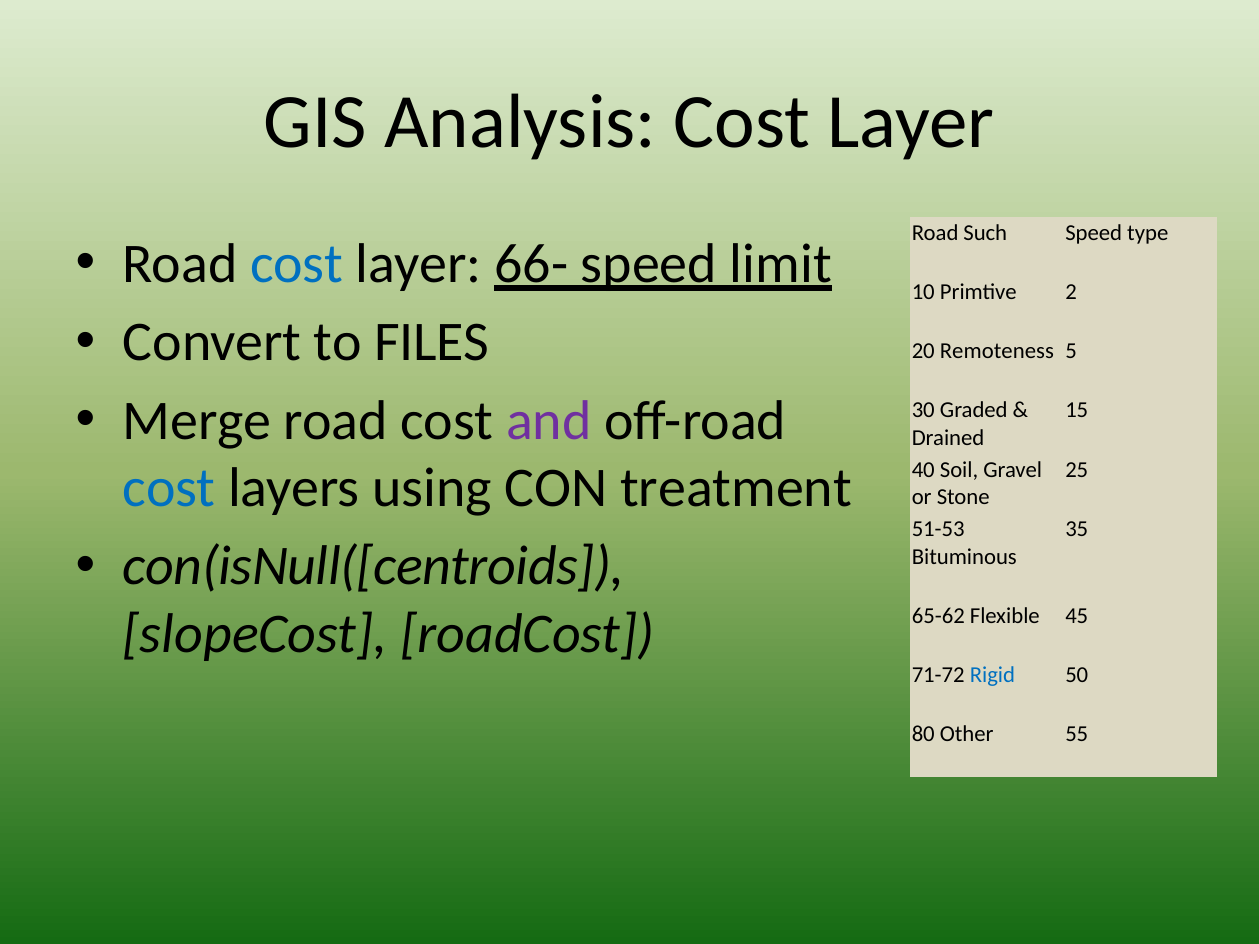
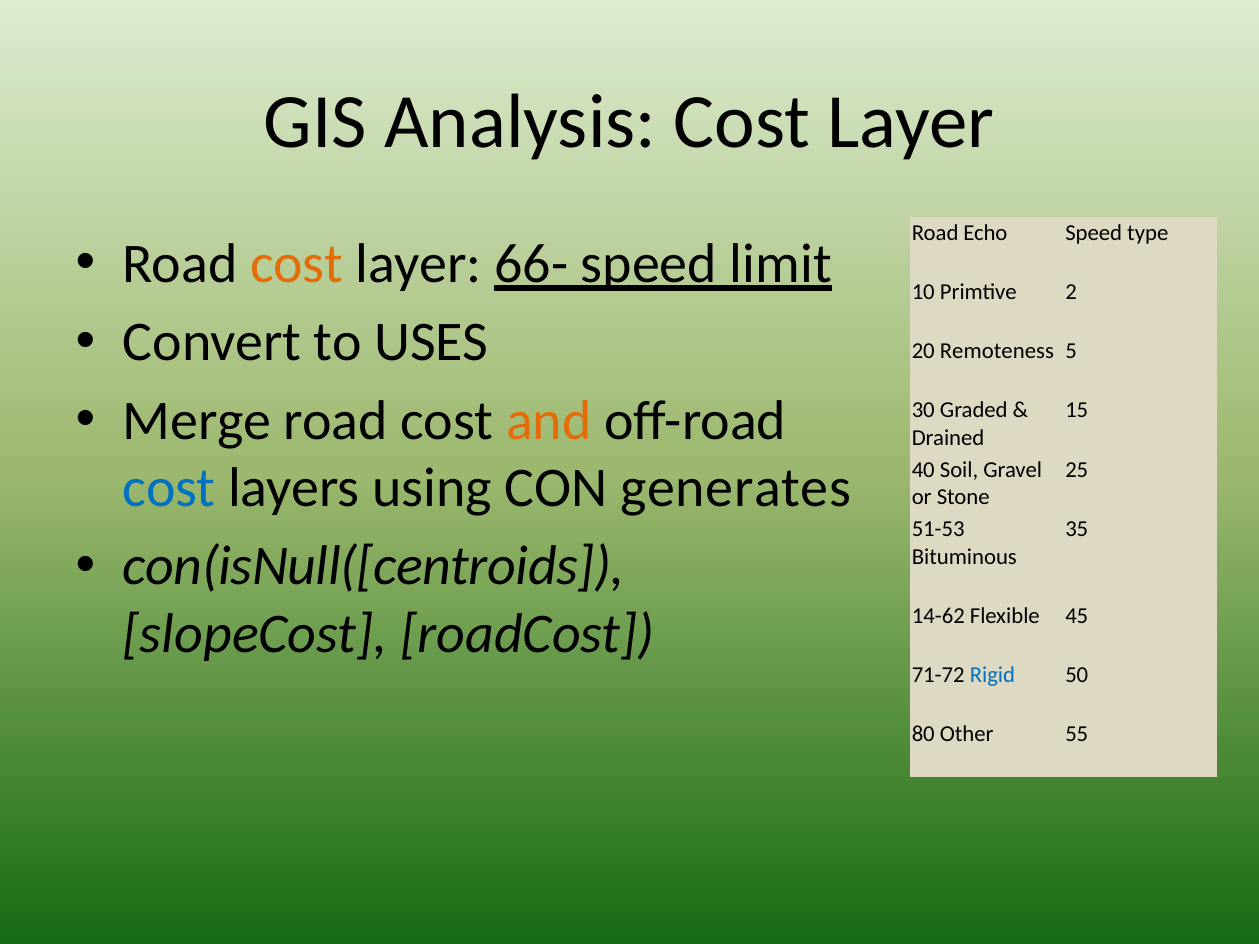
Such: Such -> Echo
cost at (297, 264) colour: blue -> orange
FILES: FILES -> USES
and colour: purple -> orange
treatment: treatment -> generates
65-62: 65-62 -> 14-62
